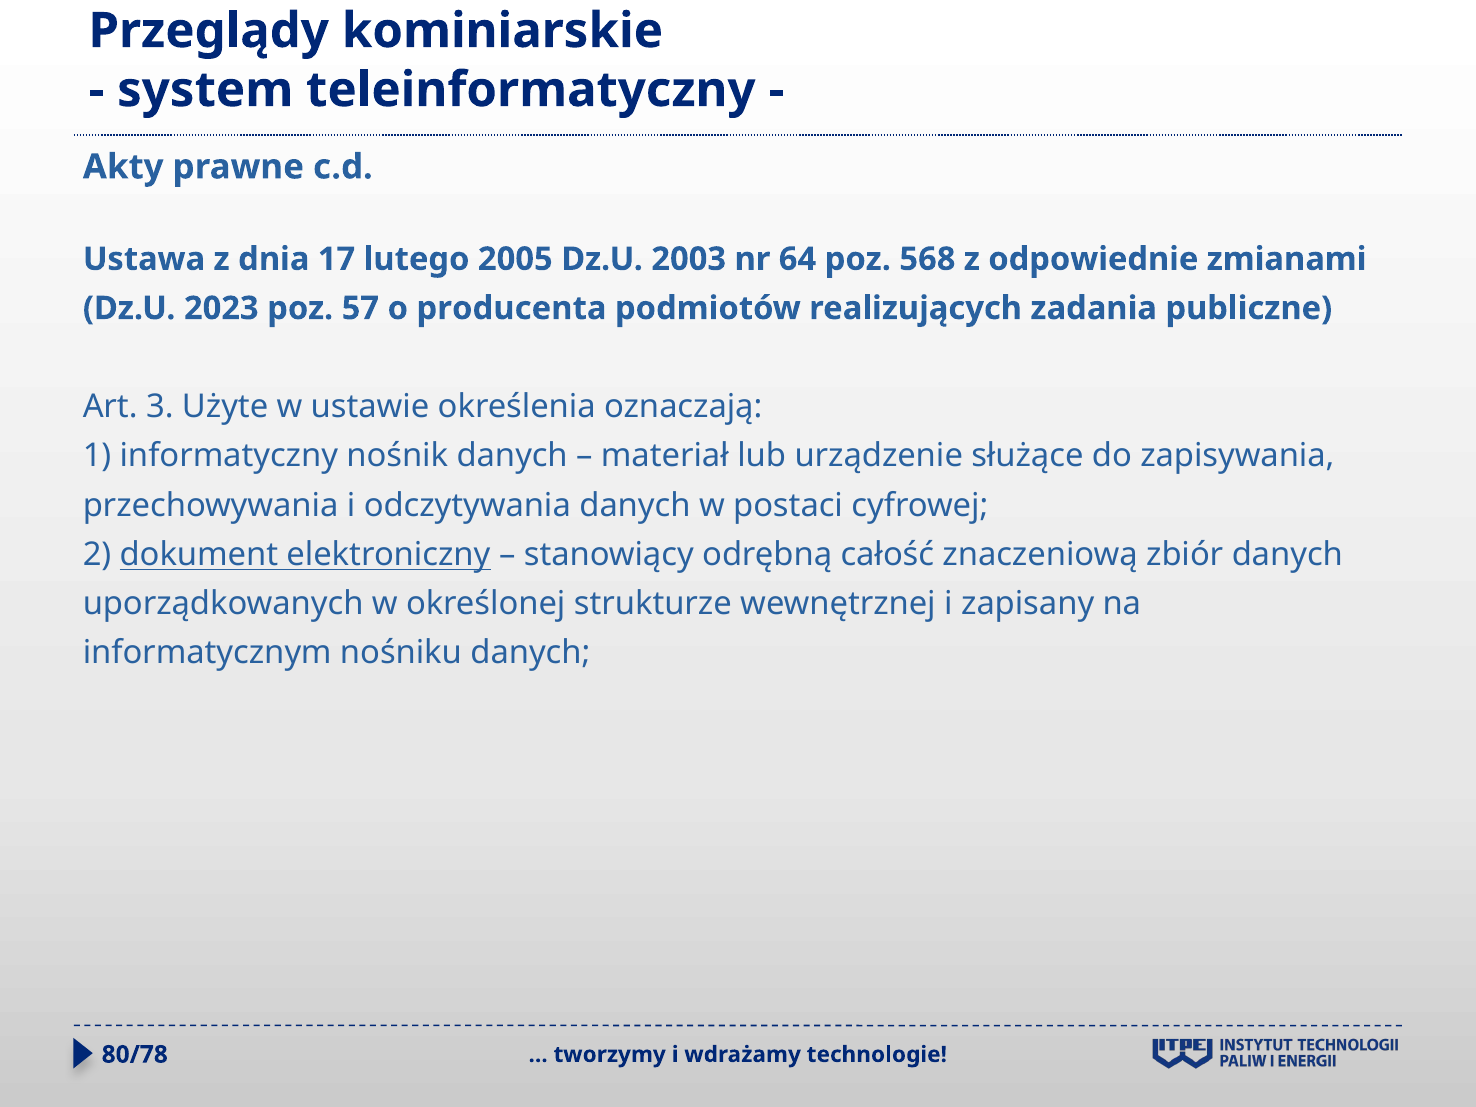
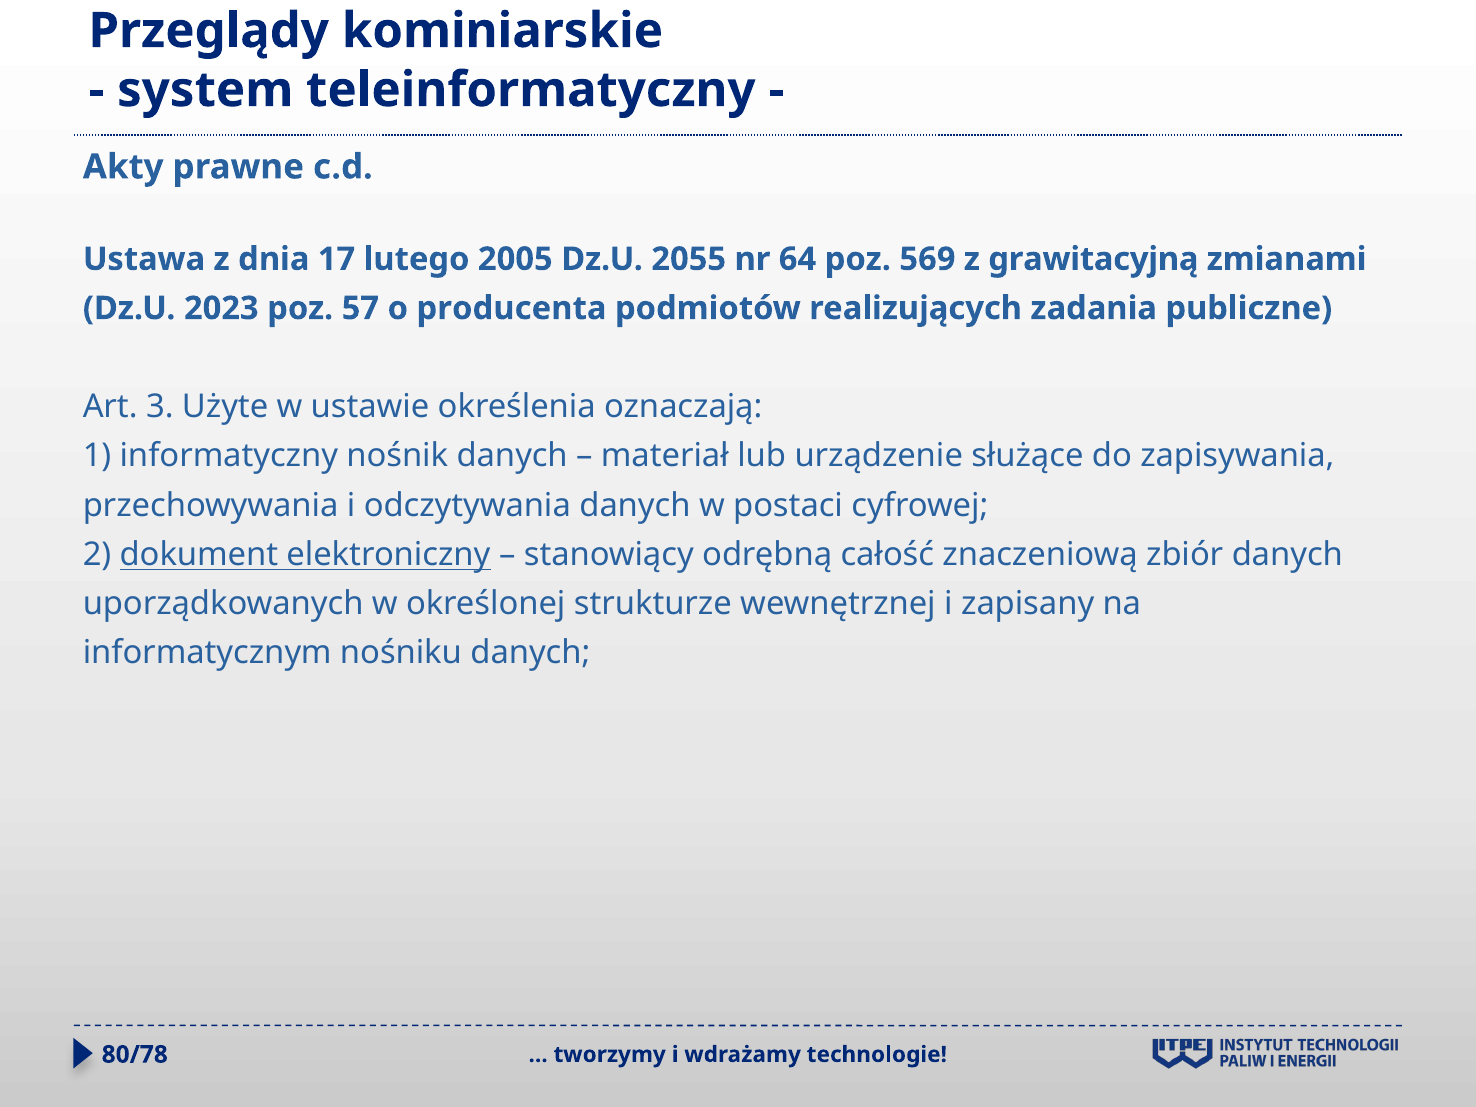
2003: 2003 -> 2055
568: 568 -> 569
odpowiednie: odpowiednie -> grawitacyjną
